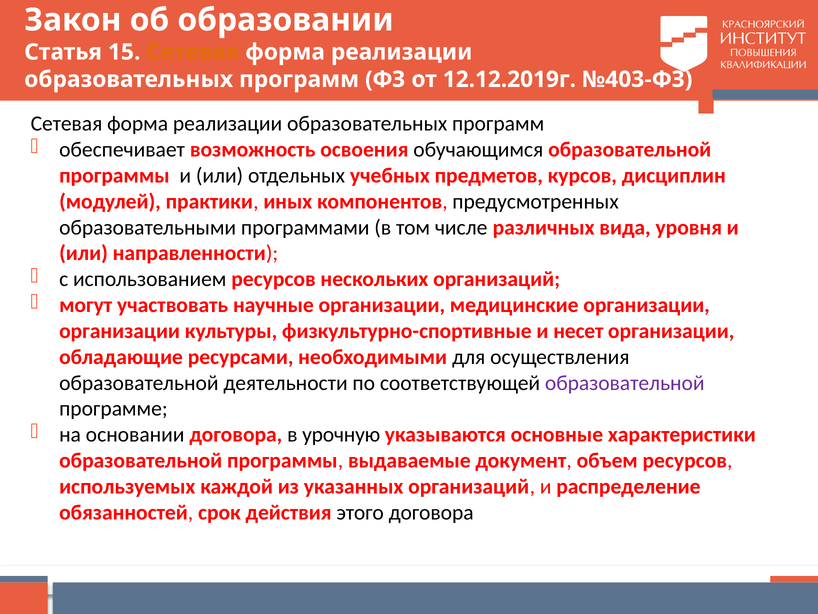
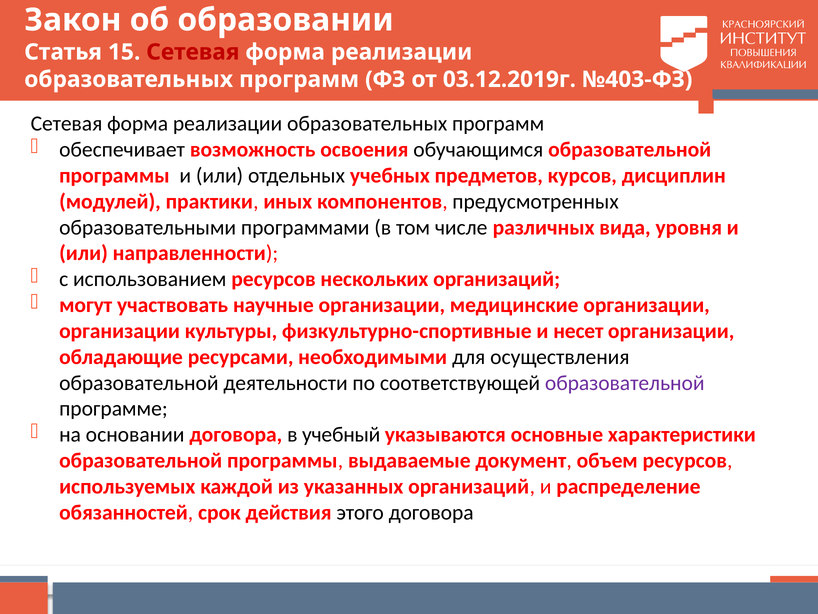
Сетевая at (193, 52) colour: orange -> red
12.12.2019г: 12.12.2019г -> 03.12.2019г
урочную: урочную -> учебный
